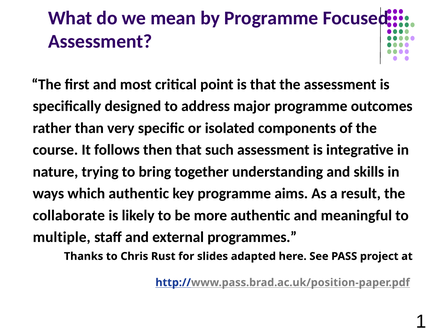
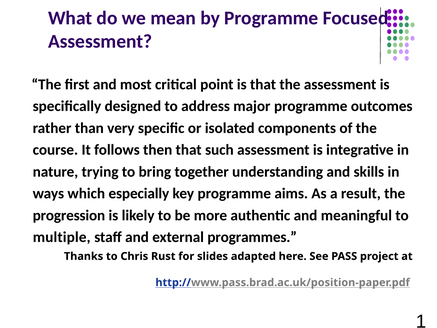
which authentic: authentic -> especially
collaborate: collaborate -> progression
